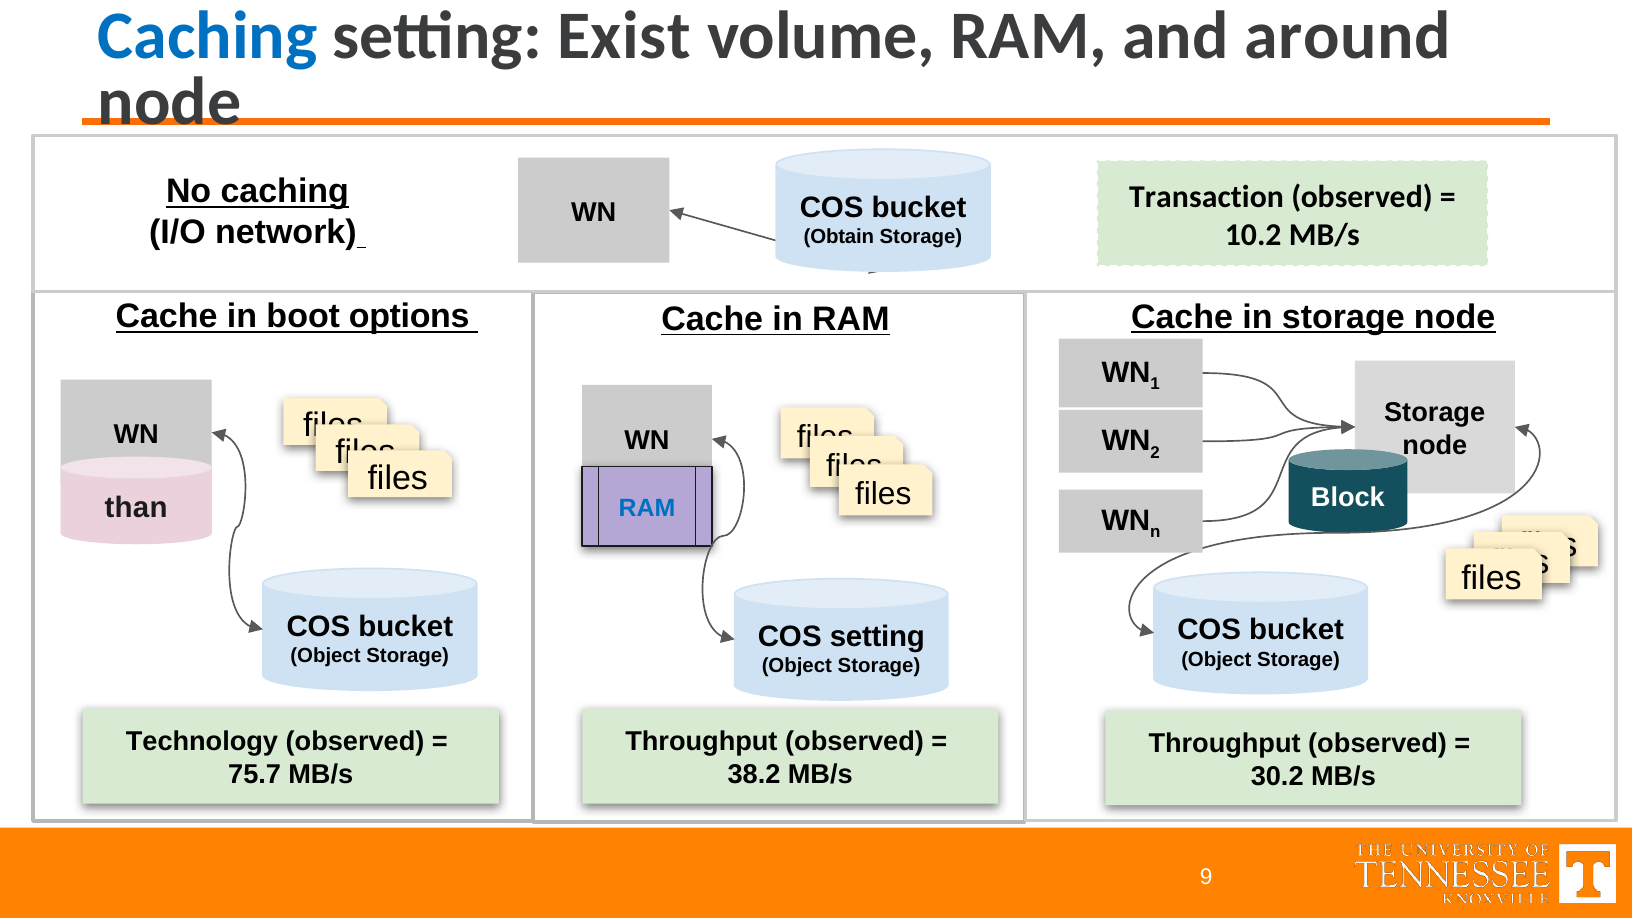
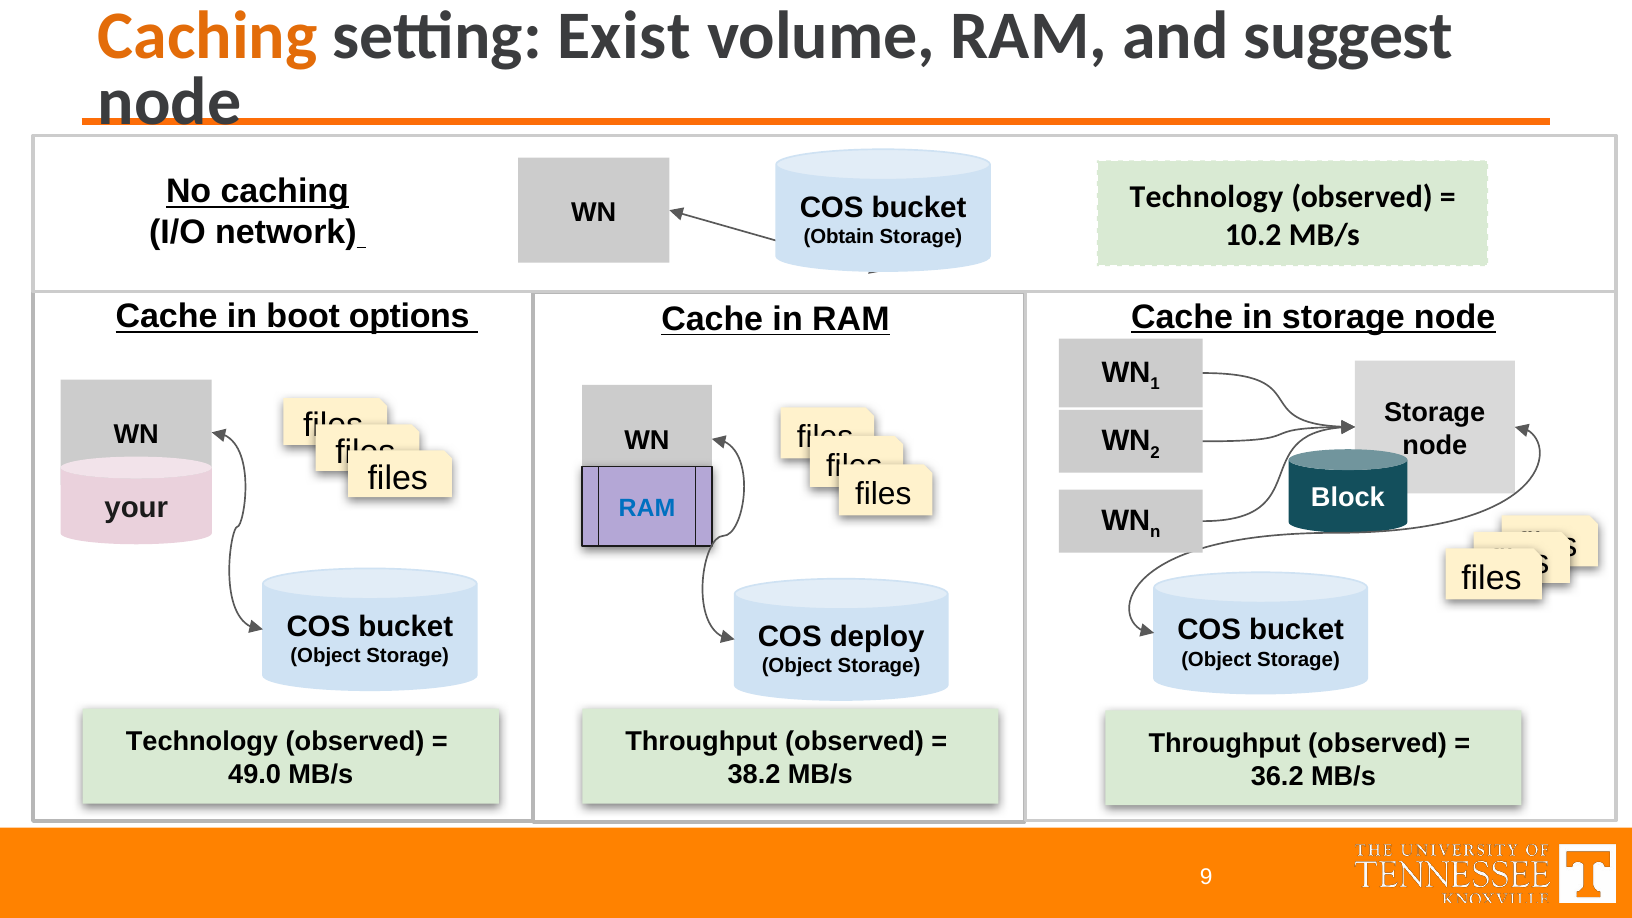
Caching at (208, 36) colour: blue -> orange
around: around -> suggest
Transaction at (1207, 197): Transaction -> Technology
than: than -> your
COS setting: setting -> deploy
75.7: 75.7 -> 49.0
30.2: 30.2 -> 36.2
